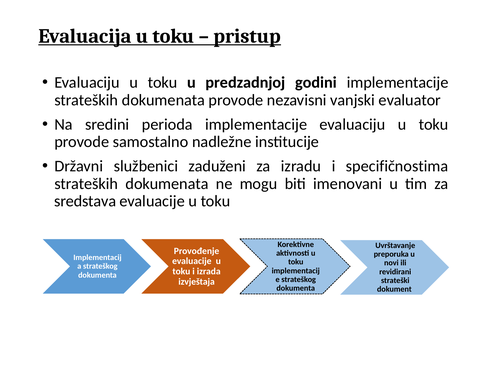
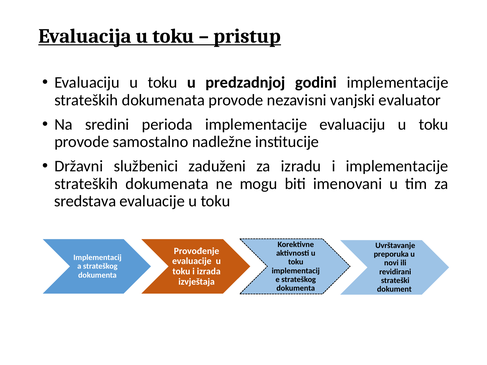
i specifičnostima: specifičnostima -> implementacije
